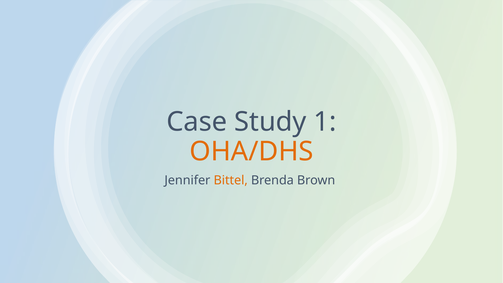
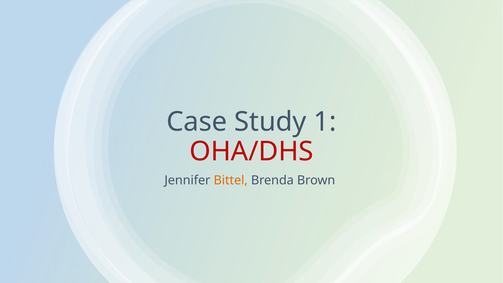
OHA/DHS colour: orange -> red
